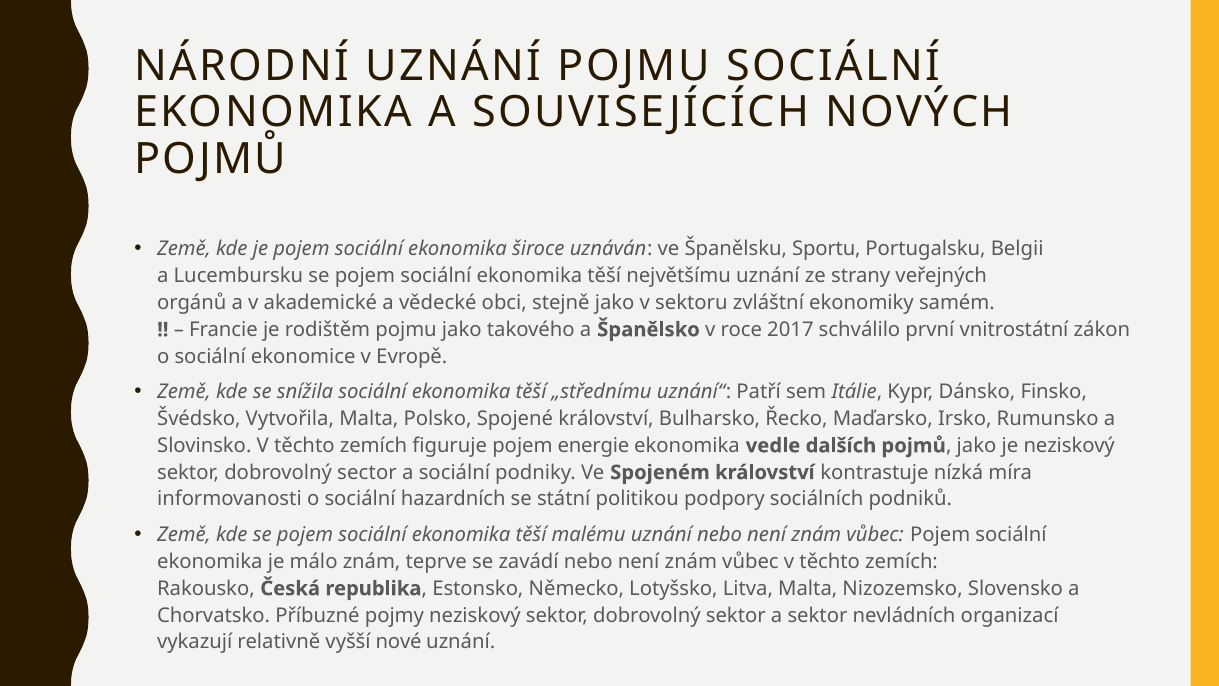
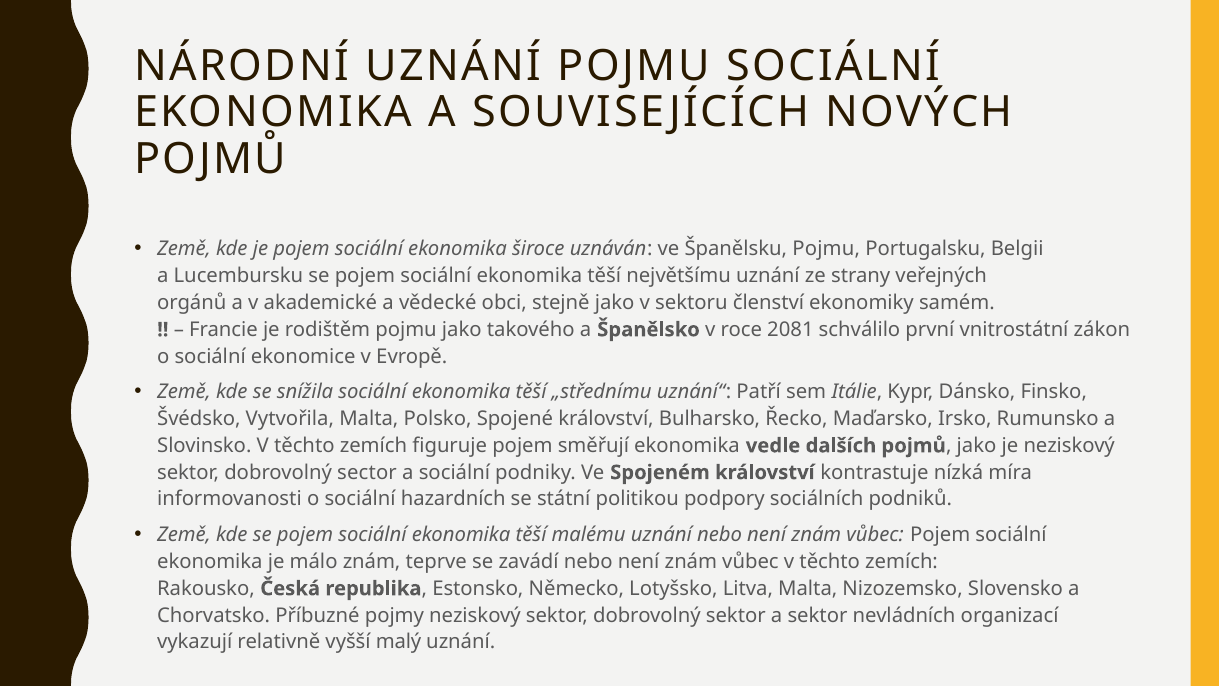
Španělsku Sportu: Sportu -> Pojmu
zvláštní: zvláštní -> členství
2017: 2017 -> 2081
energie: energie -> směřují
nové: nové -> malý
